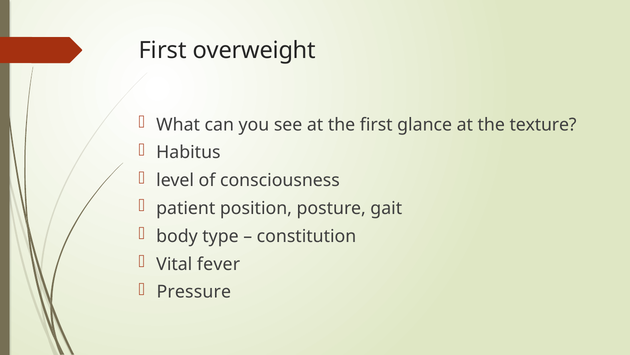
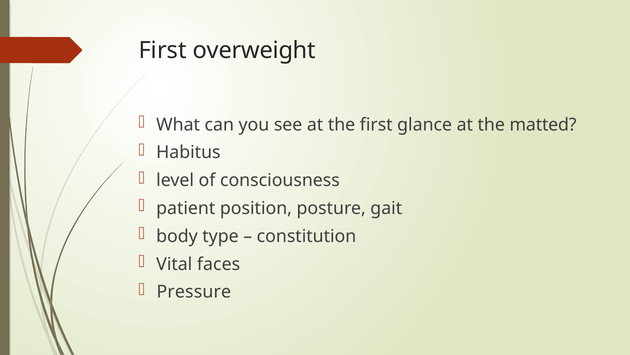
texture: texture -> matted
fever: fever -> faces
